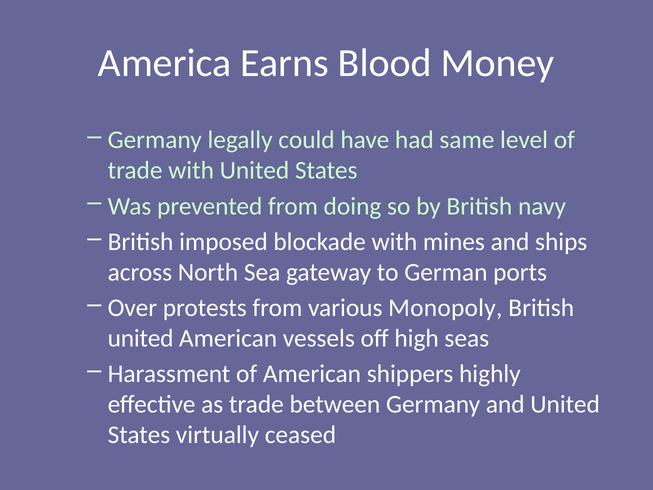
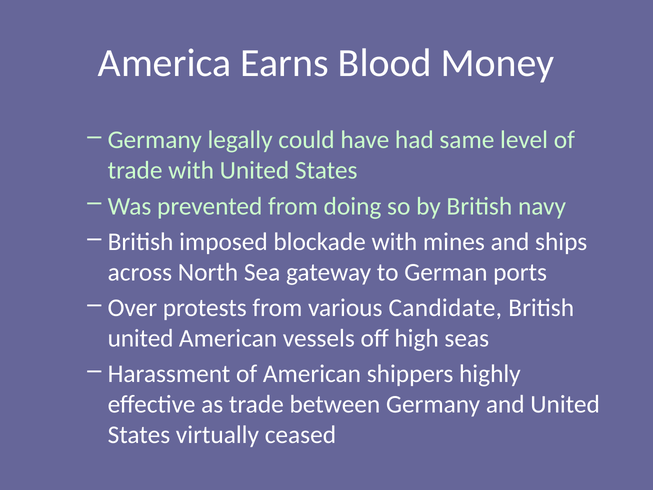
Monopoly: Monopoly -> Candidate
